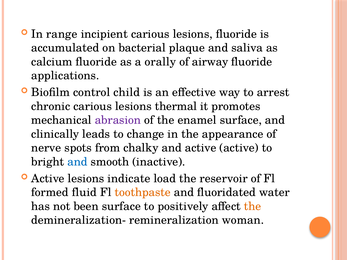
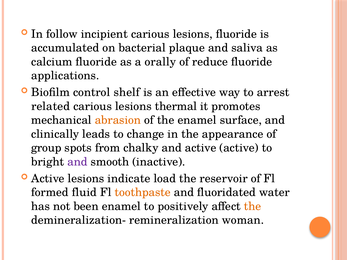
range: range -> follow
airway: airway -> reduce
child: child -> shelf
chronic: chronic -> related
abrasion colour: purple -> orange
nerve: nerve -> group
and at (77, 162) colour: blue -> purple
been surface: surface -> enamel
